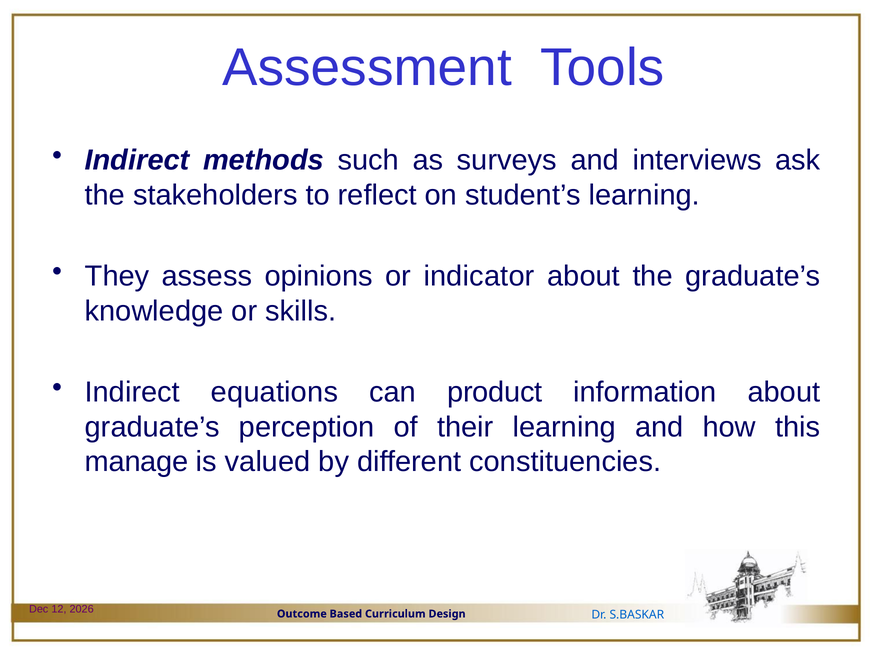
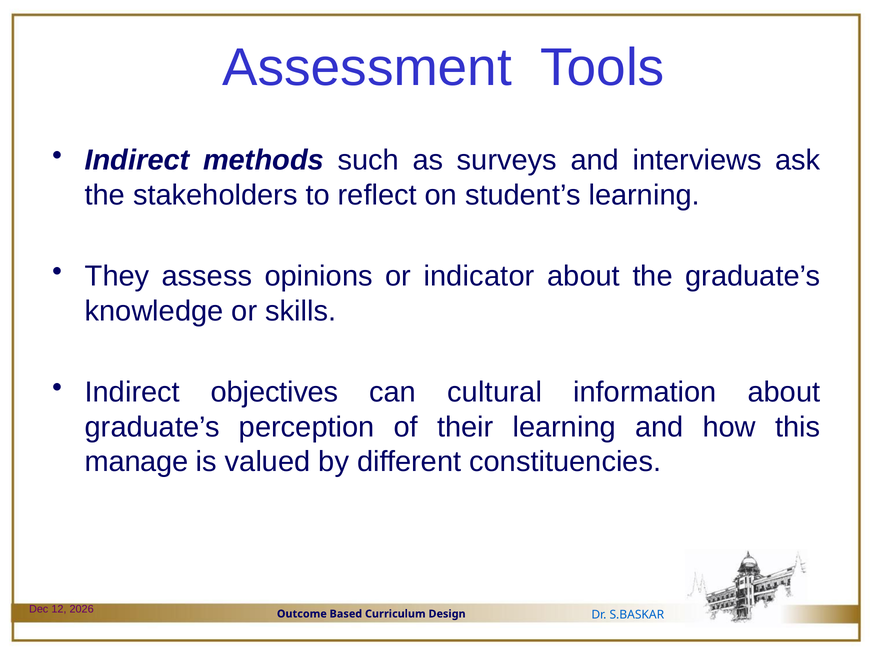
equations: equations -> objectives
product: product -> cultural
